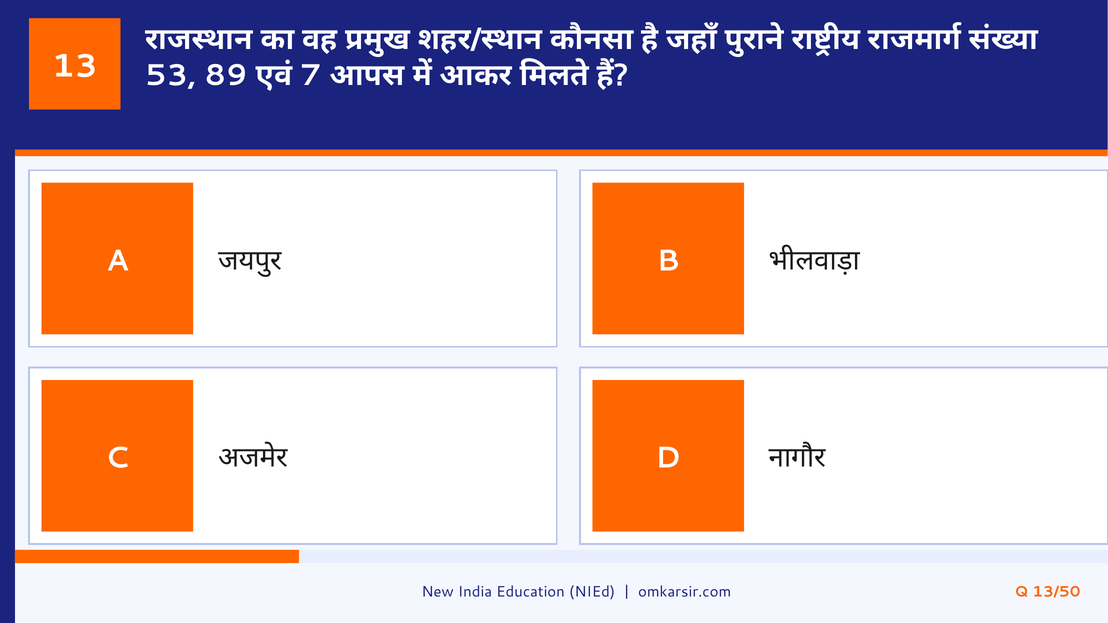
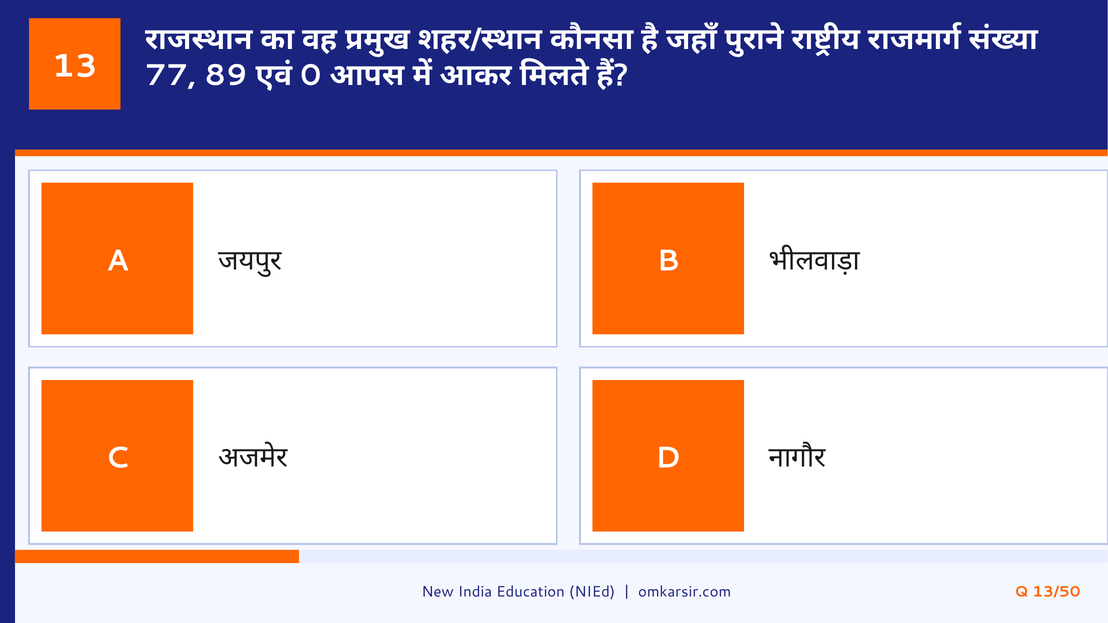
53: 53 -> 77
7: 7 -> 0
